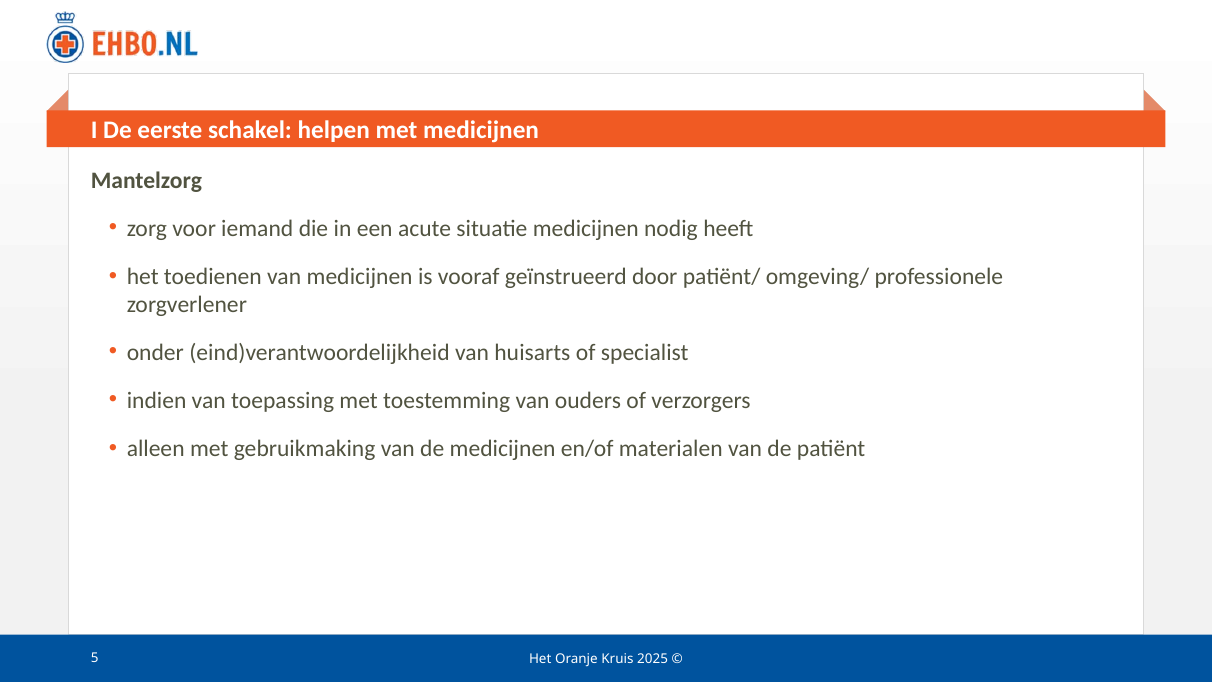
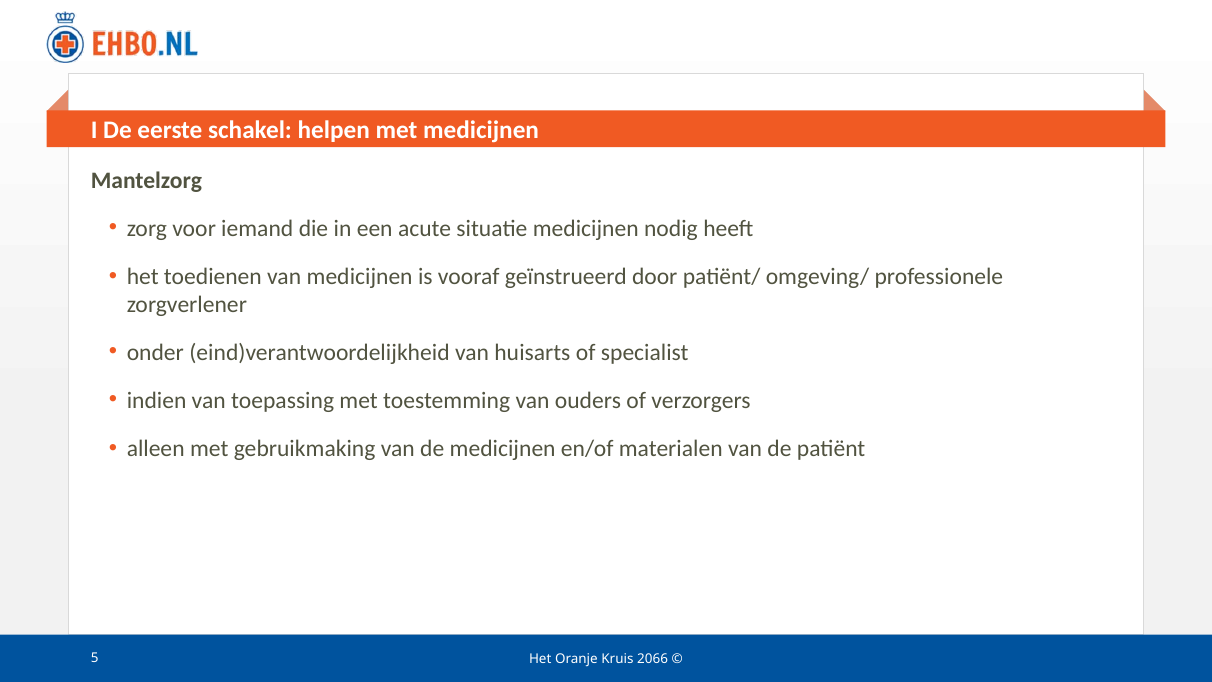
2025: 2025 -> 2066
